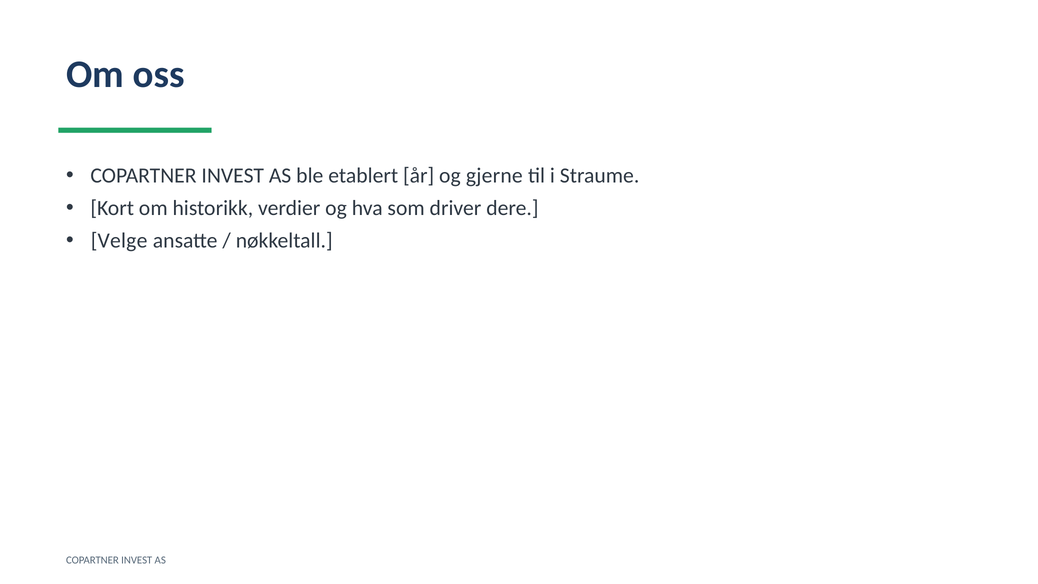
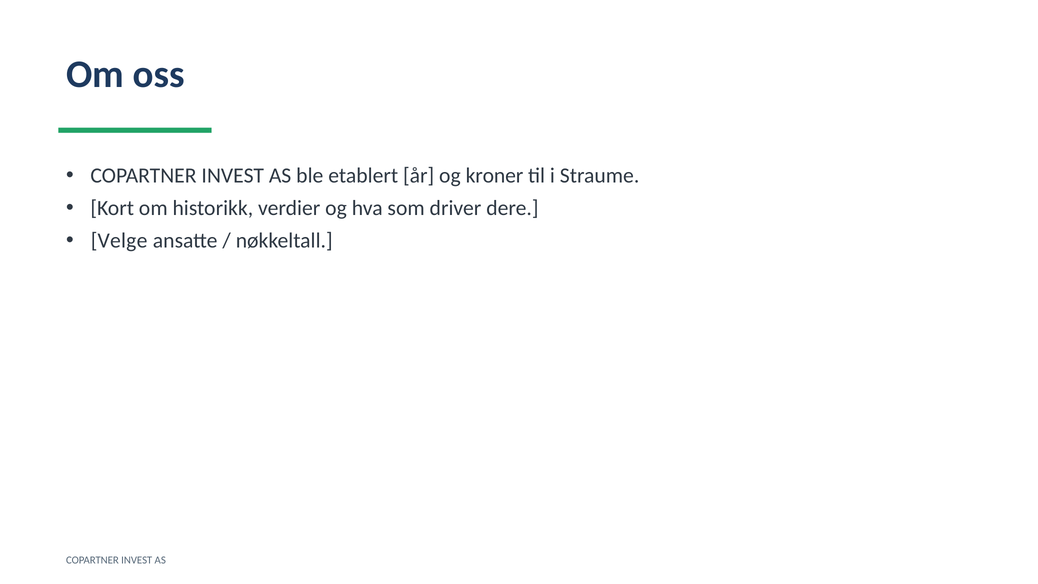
gjerne: gjerne -> kroner
